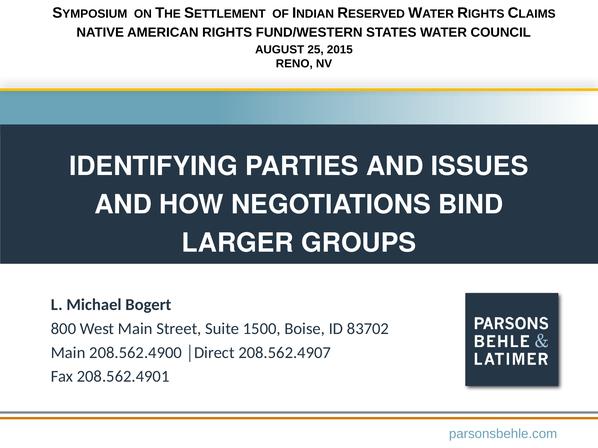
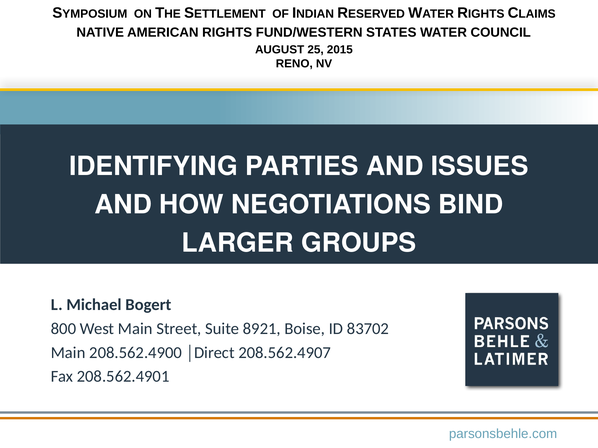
1500: 1500 -> 8921
